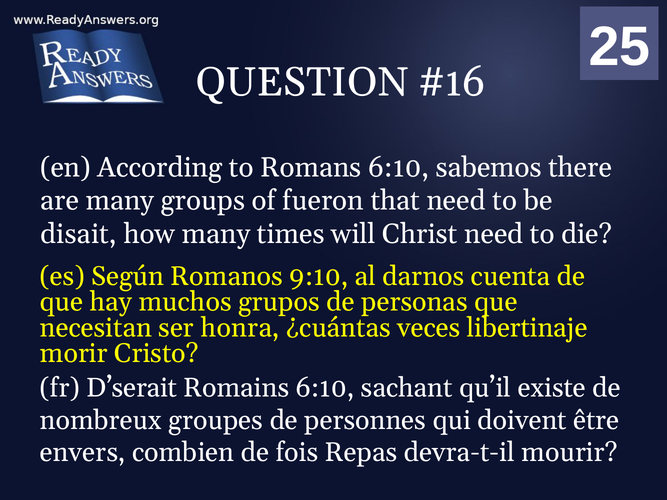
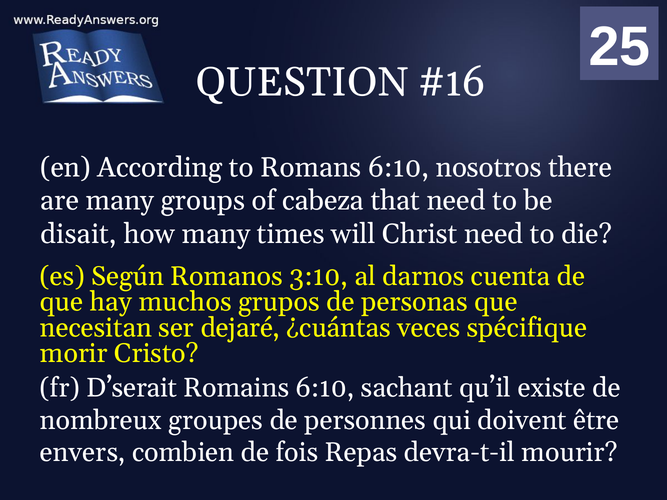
sabemos: sabemos -> nosotros
fueron: fueron -> cabeza
9:10: 9:10 -> 3:10
honra: honra -> dejaré
libertinaje: libertinaje -> spécifique
